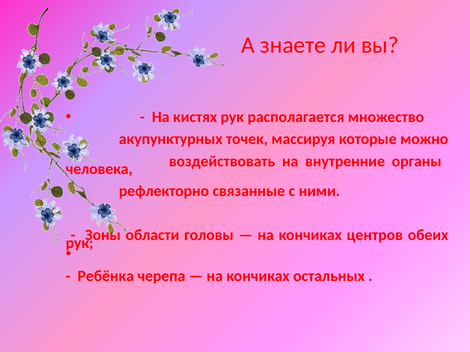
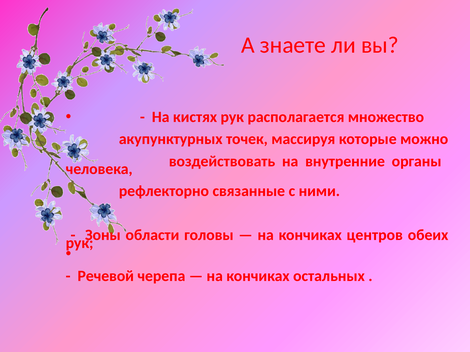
Ребёнка: Ребёнка -> Речевой
